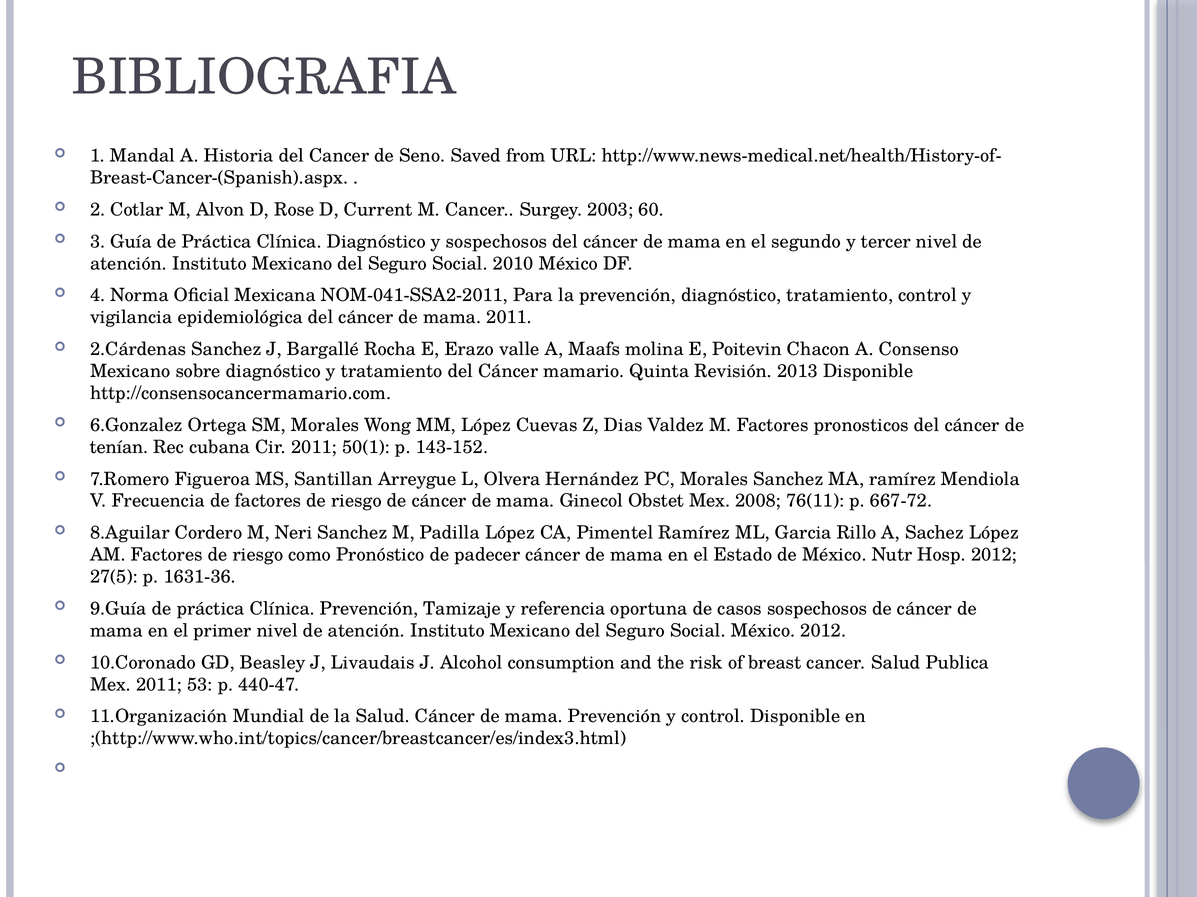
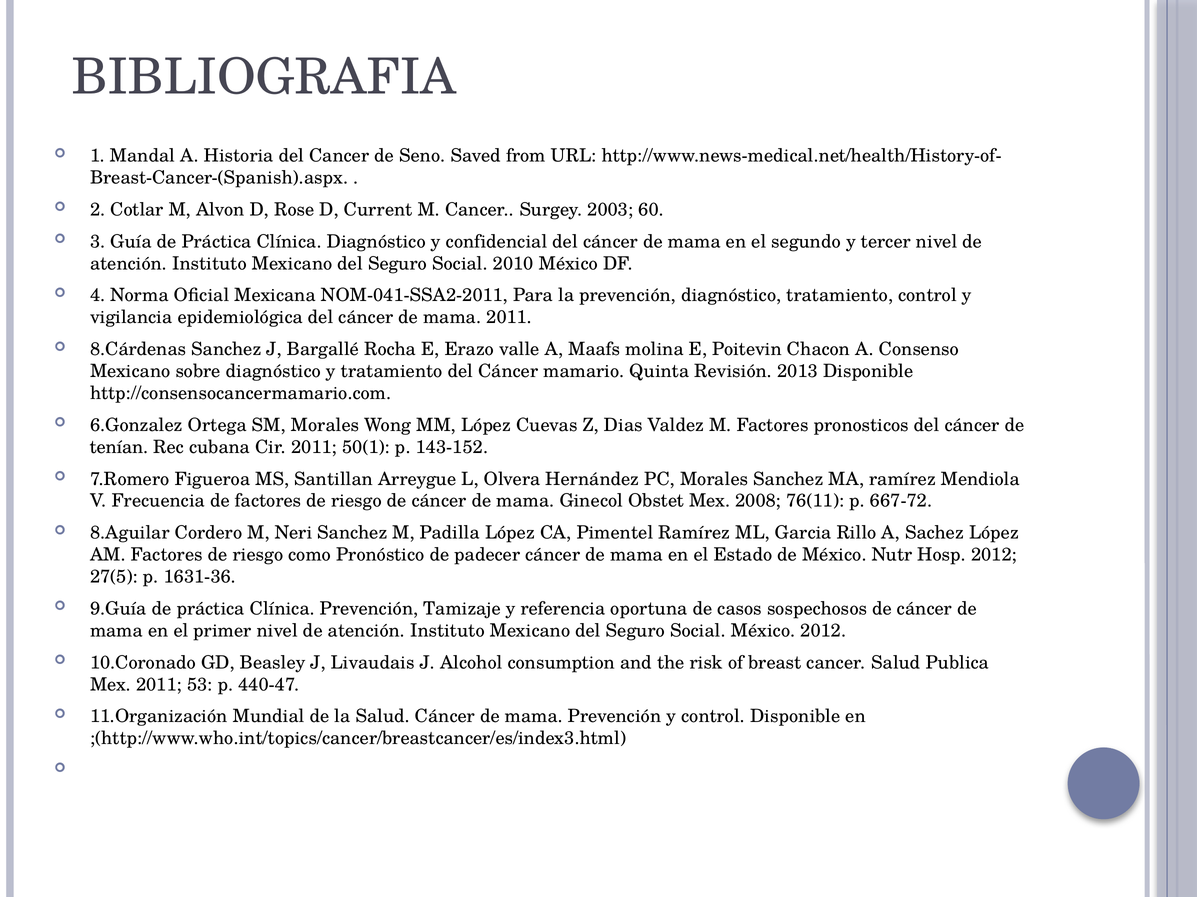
y sospechosos: sospechosos -> confidencial
2.Cárdenas: 2.Cárdenas -> 8.Cárdenas
